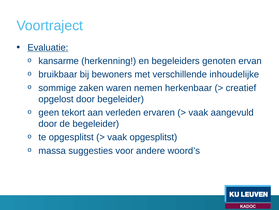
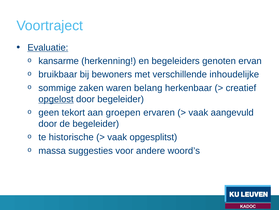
nemen: nemen -> belang
opgelost underline: none -> present
verleden: verleden -> groepen
te opgesplitst: opgesplitst -> historische
